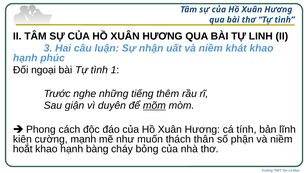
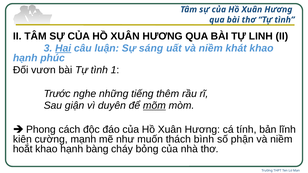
Hai underline: none -> present
nhận: nhận -> sáng
ngoại: ngoại -> vươn
thân: thân -> bình
